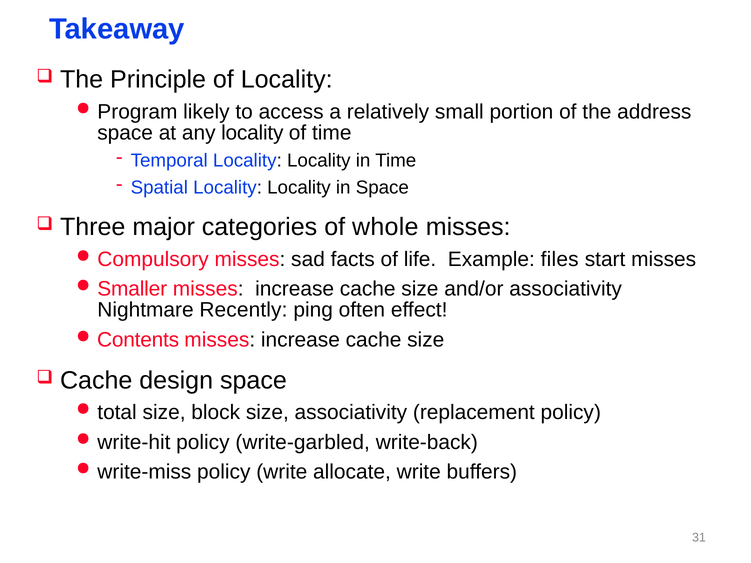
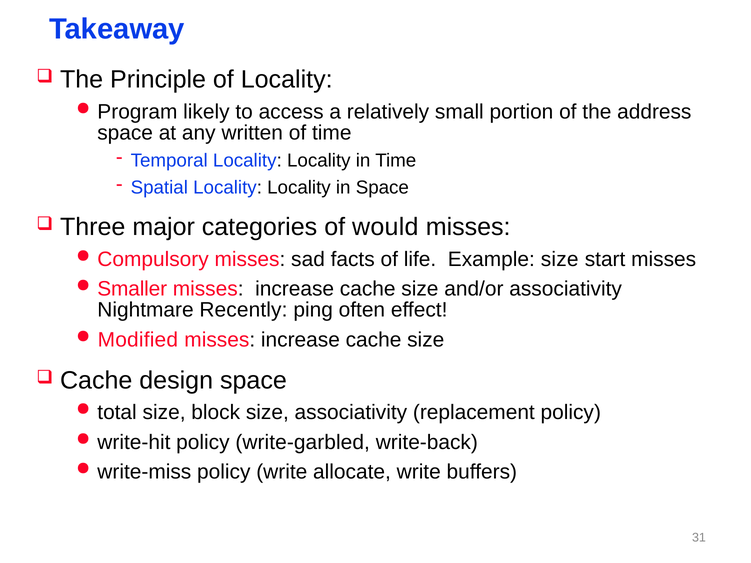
any locality: locality -> written
whole: whole -> would
Example files: files -> size
Contents: Contents -> Modified
